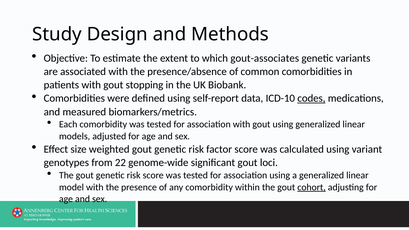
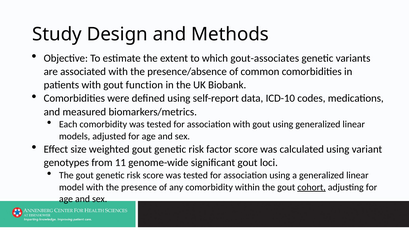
stopping: stopping -> function
codes underline: present -> none
22: 22 -> 11
